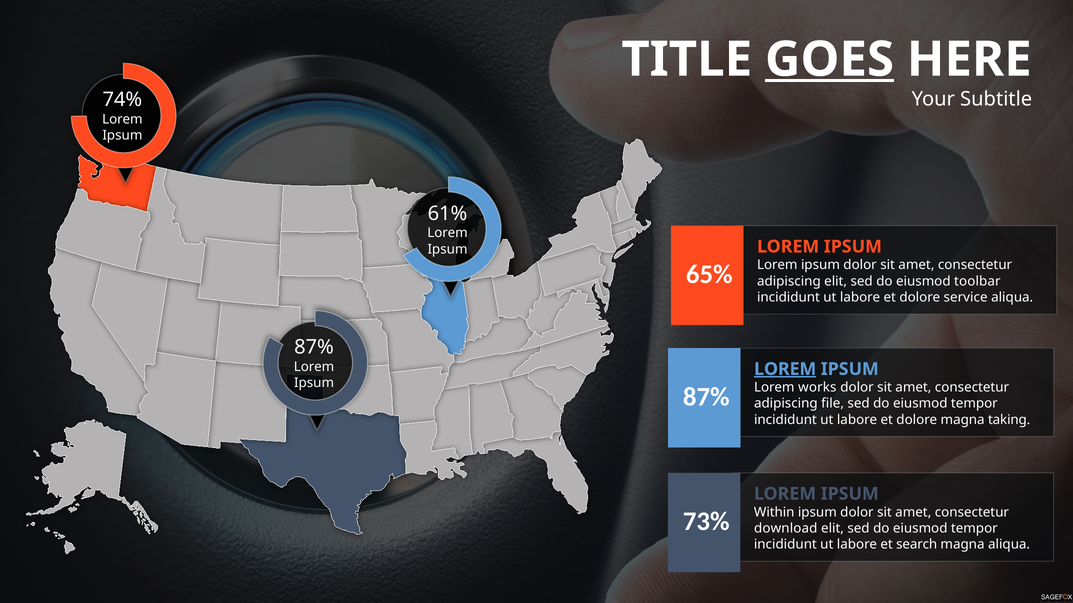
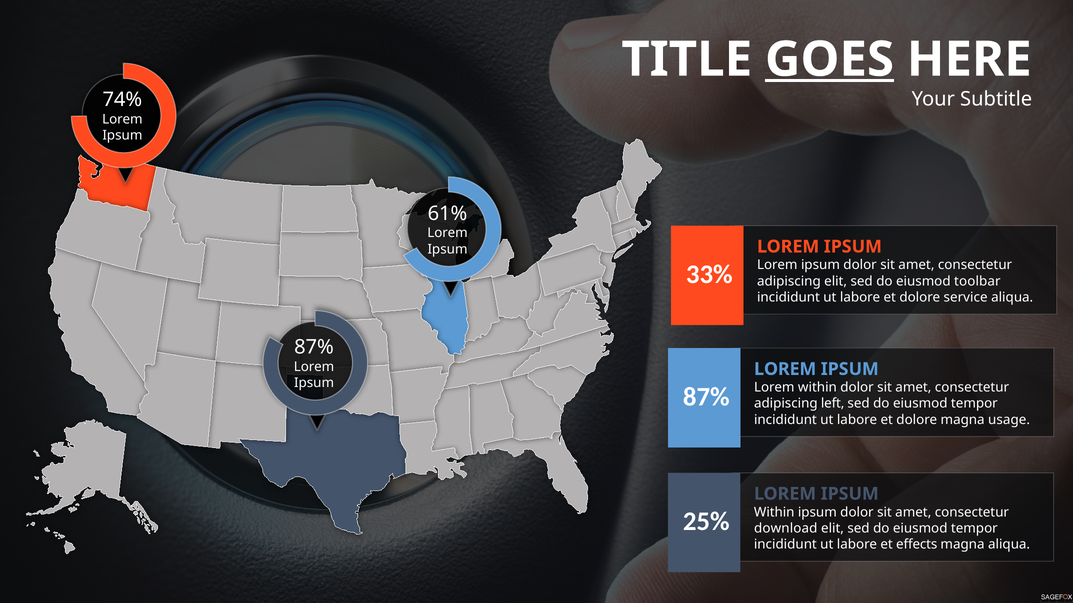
65%: 65% -> 33%
LOREM at (785, 369) underline: present -> none
Lorem works: works -> within
file: file -> left
taking: taking -> usage
73%: 73% -> 25%
search: search -> effects
